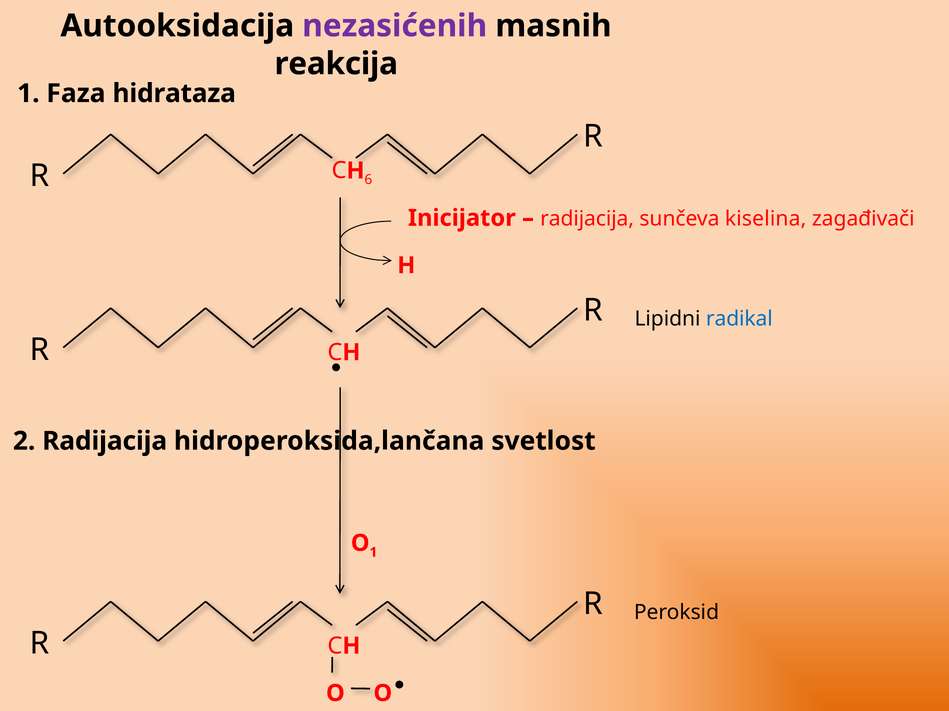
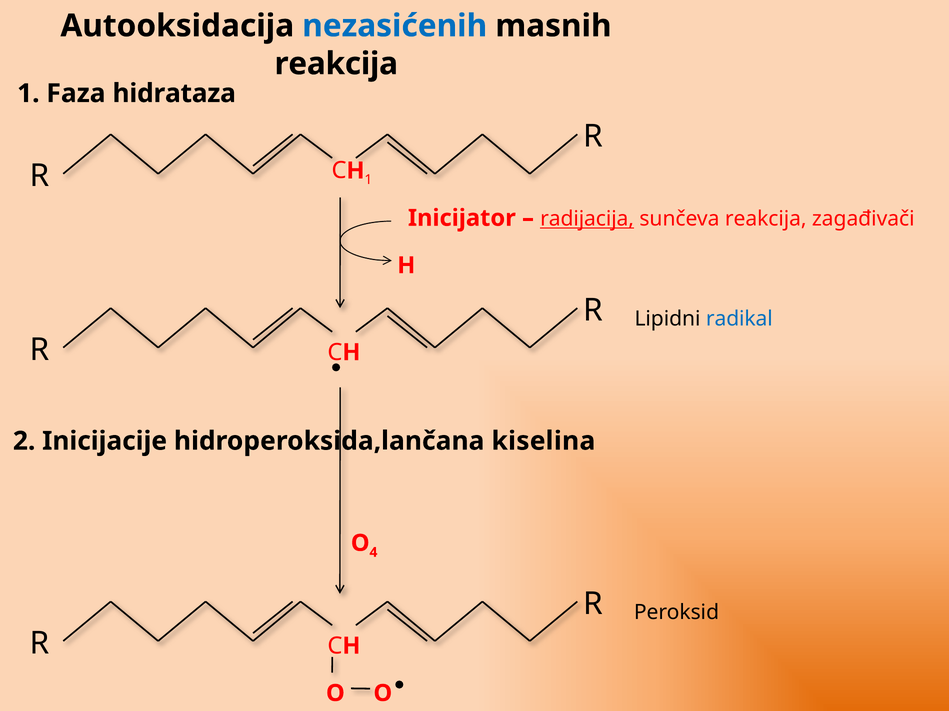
nezasićenih colour: purple -> blue
H 6: 6 -> 1
radijacija at (587, 219) underline: none -> present
sunčeva kiselina: kiselina -> reakcija
2 Radijacija: Radijacija -> Inicijacije
svetlost: svetlost -> kiselina
1 at (373, 553): 1 -> 4
